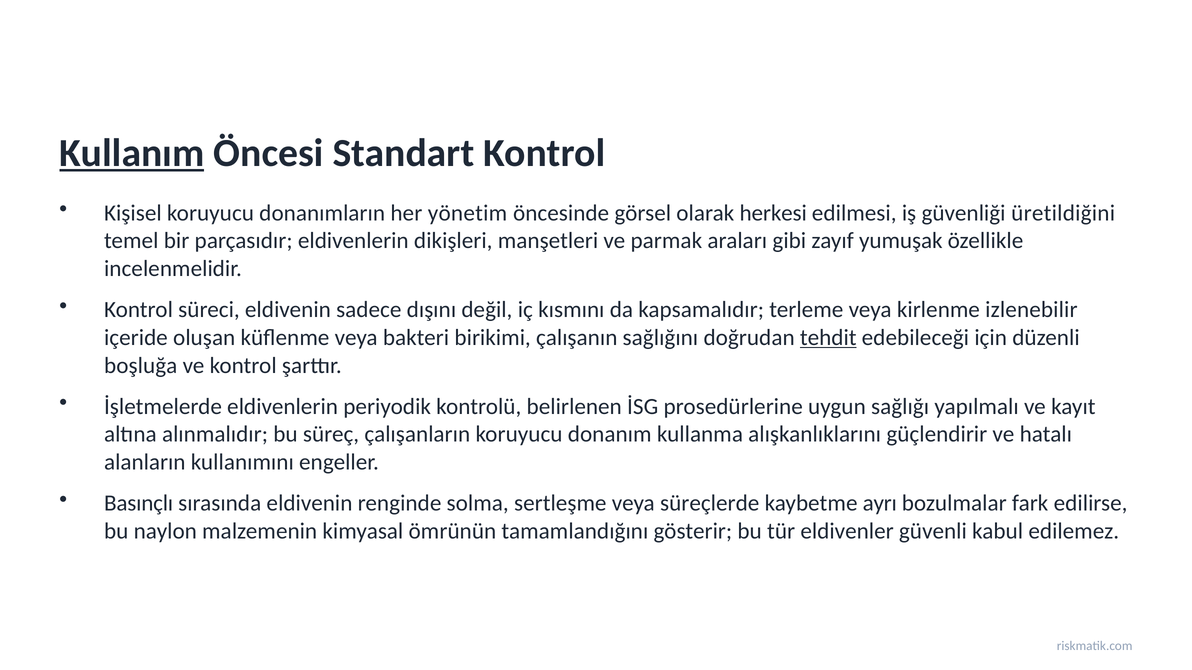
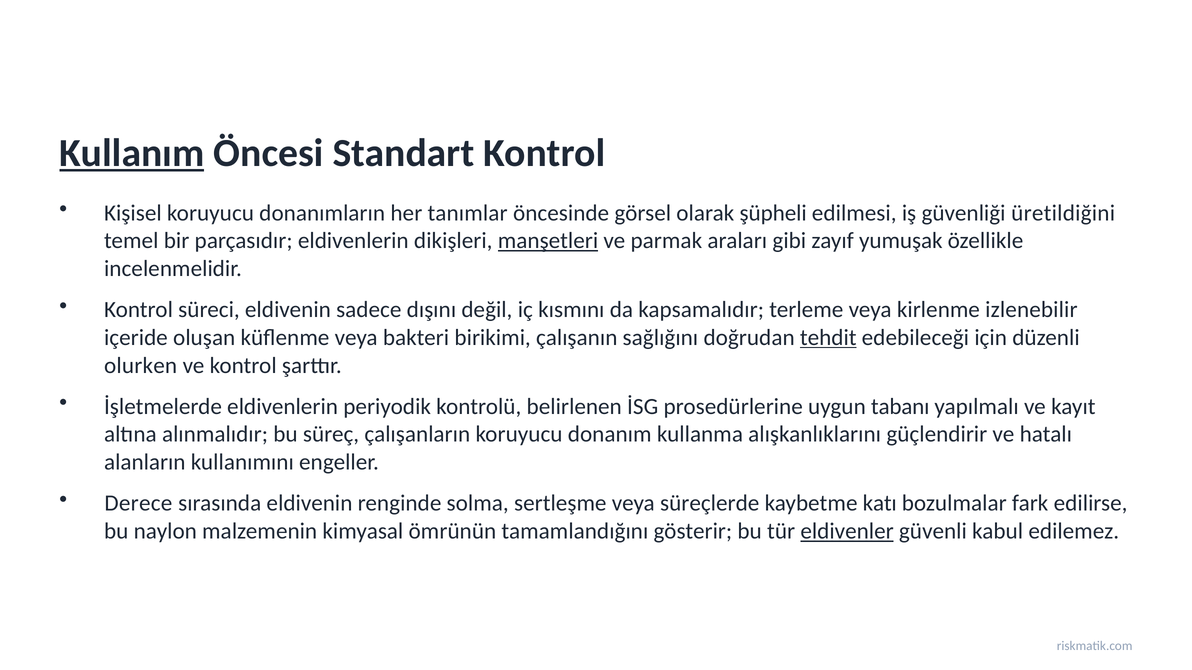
yönetim: yönetim -> tanımlar
herkesi: herkesi -> şüpheli
manşetleri underline: none -> present
boşluğa: boşluğa -> olurken
sağlığı: sağlığı -> tabanı
Basınçlı: Basınçlı -> Derece
ayrı: ayrı -> katı
eldivenler underline: none -> present
